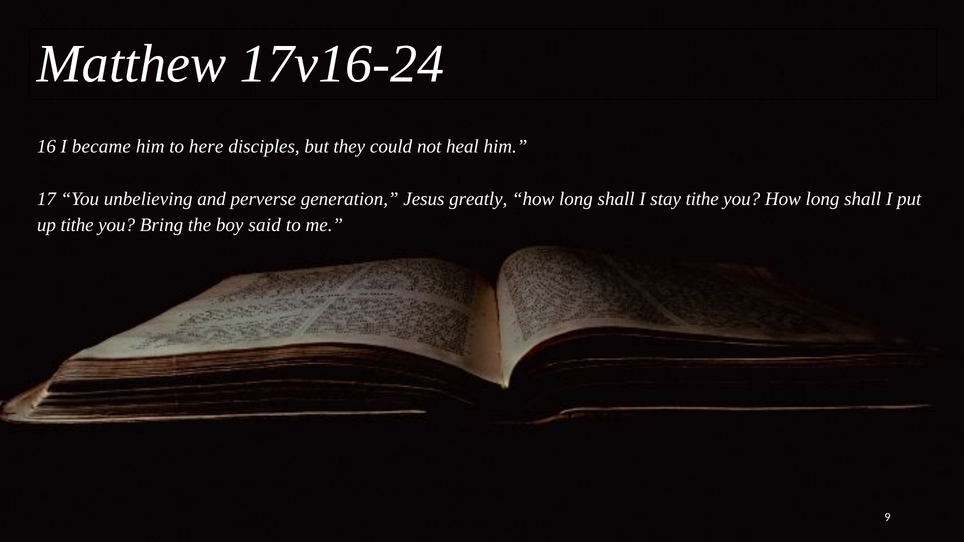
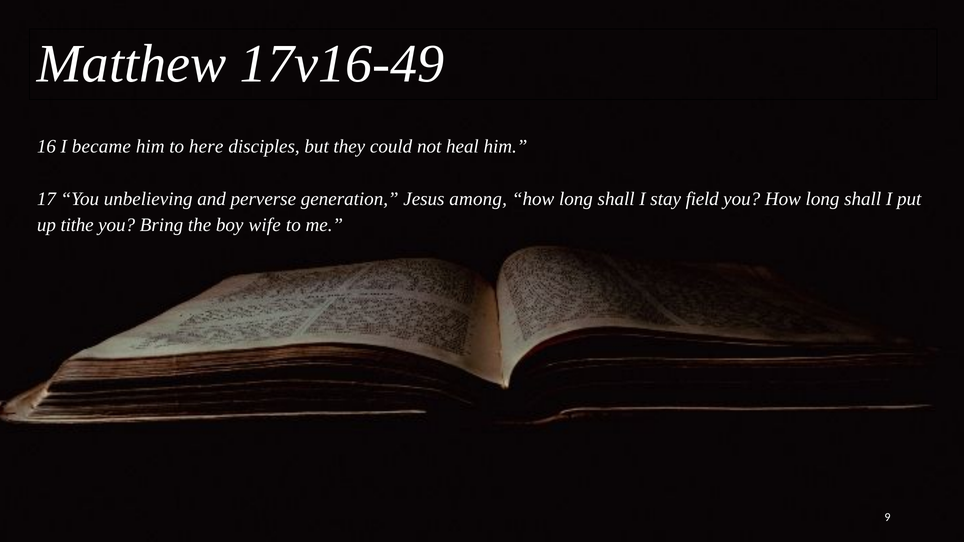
17v16-24: 17v16-24 -> 17v16-49
greatly: greatly -> among
stay tithe: tithe -> field
said: said -> wife
